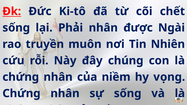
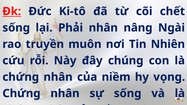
được: được -> nâng
